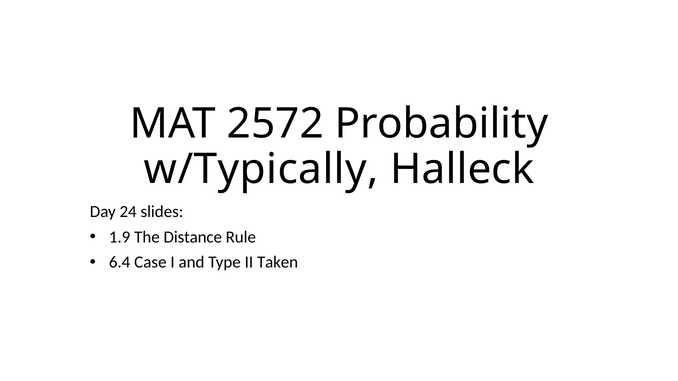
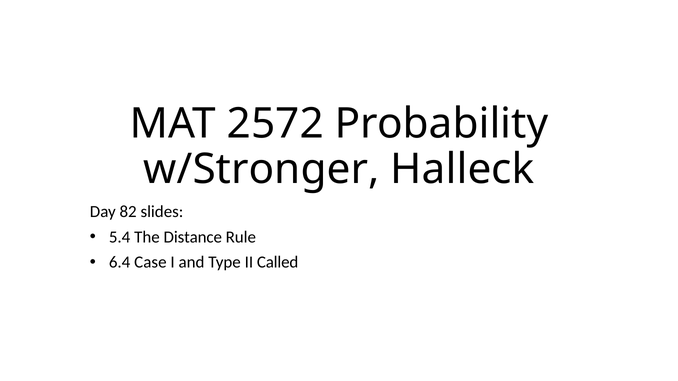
w/Typically: w/Typically -> w/Stronger
24: 24 -> 82
1.9: 1.9 -> 5.4
Taken: Taken -> Called
